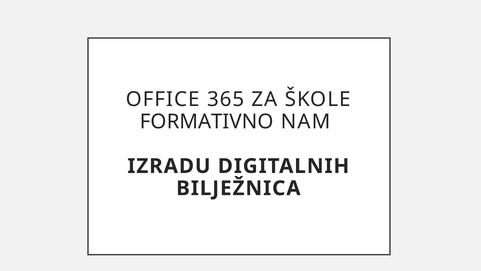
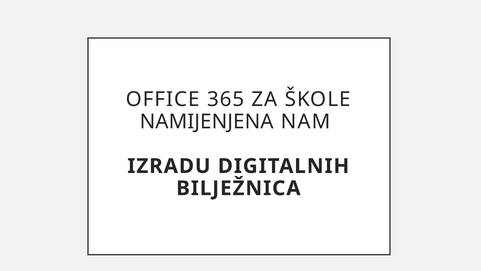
FORMATIVNO: FORMATIVNO -> NAMIJENJENA
